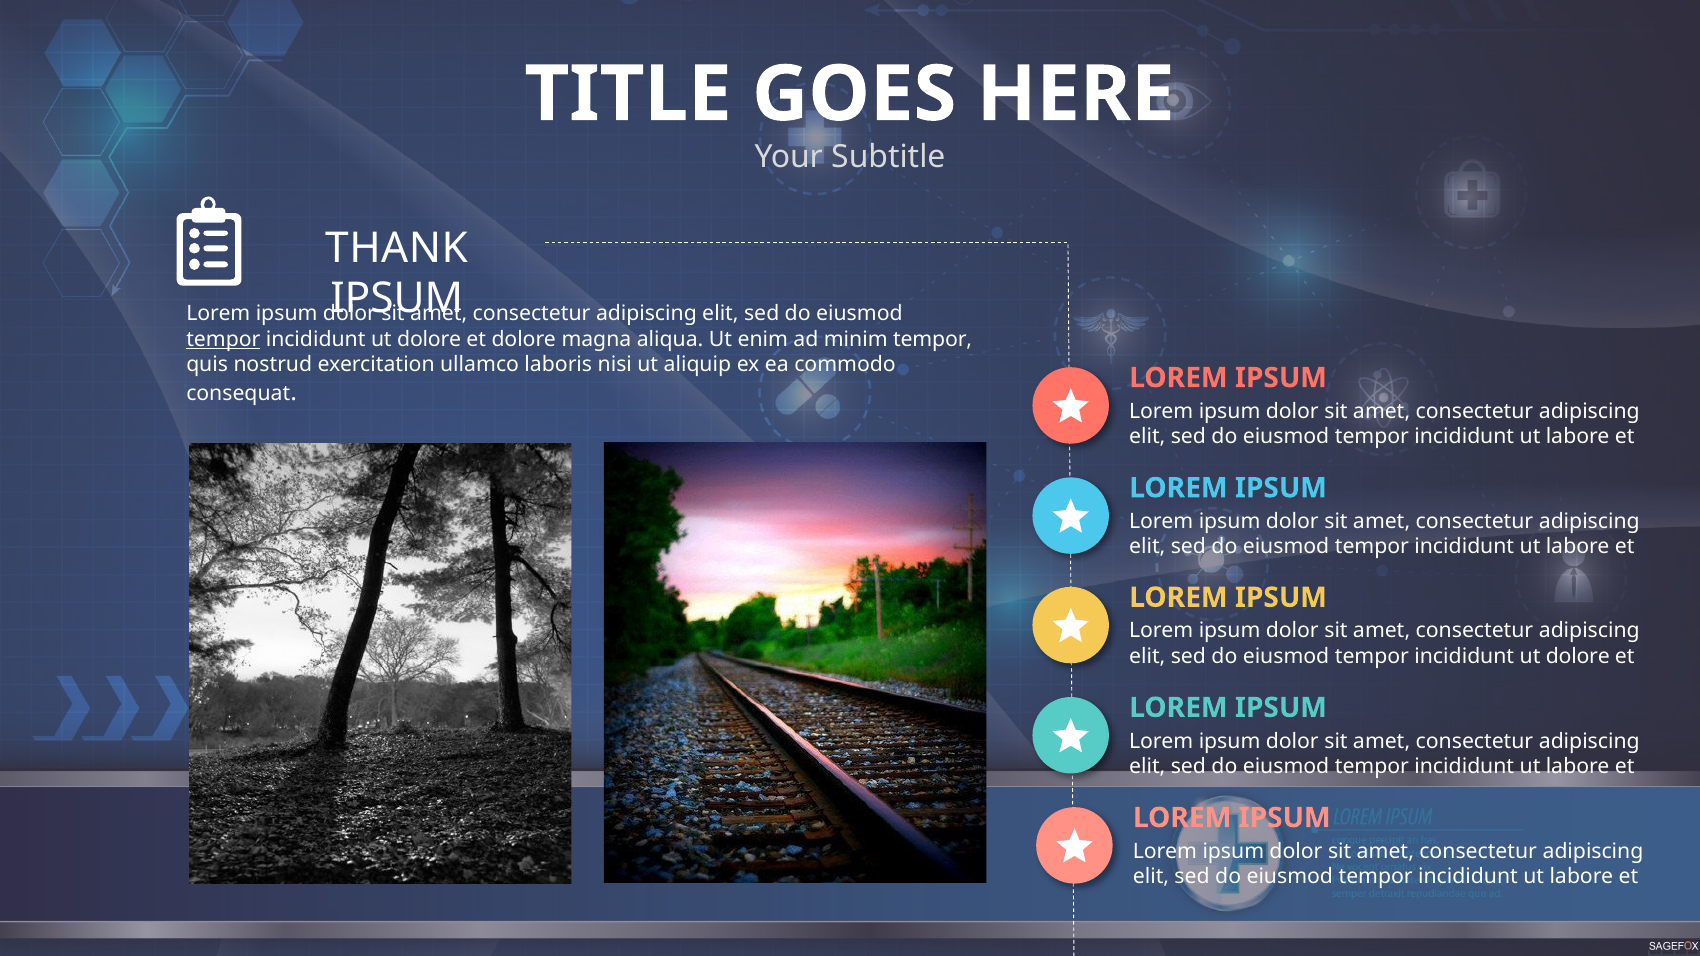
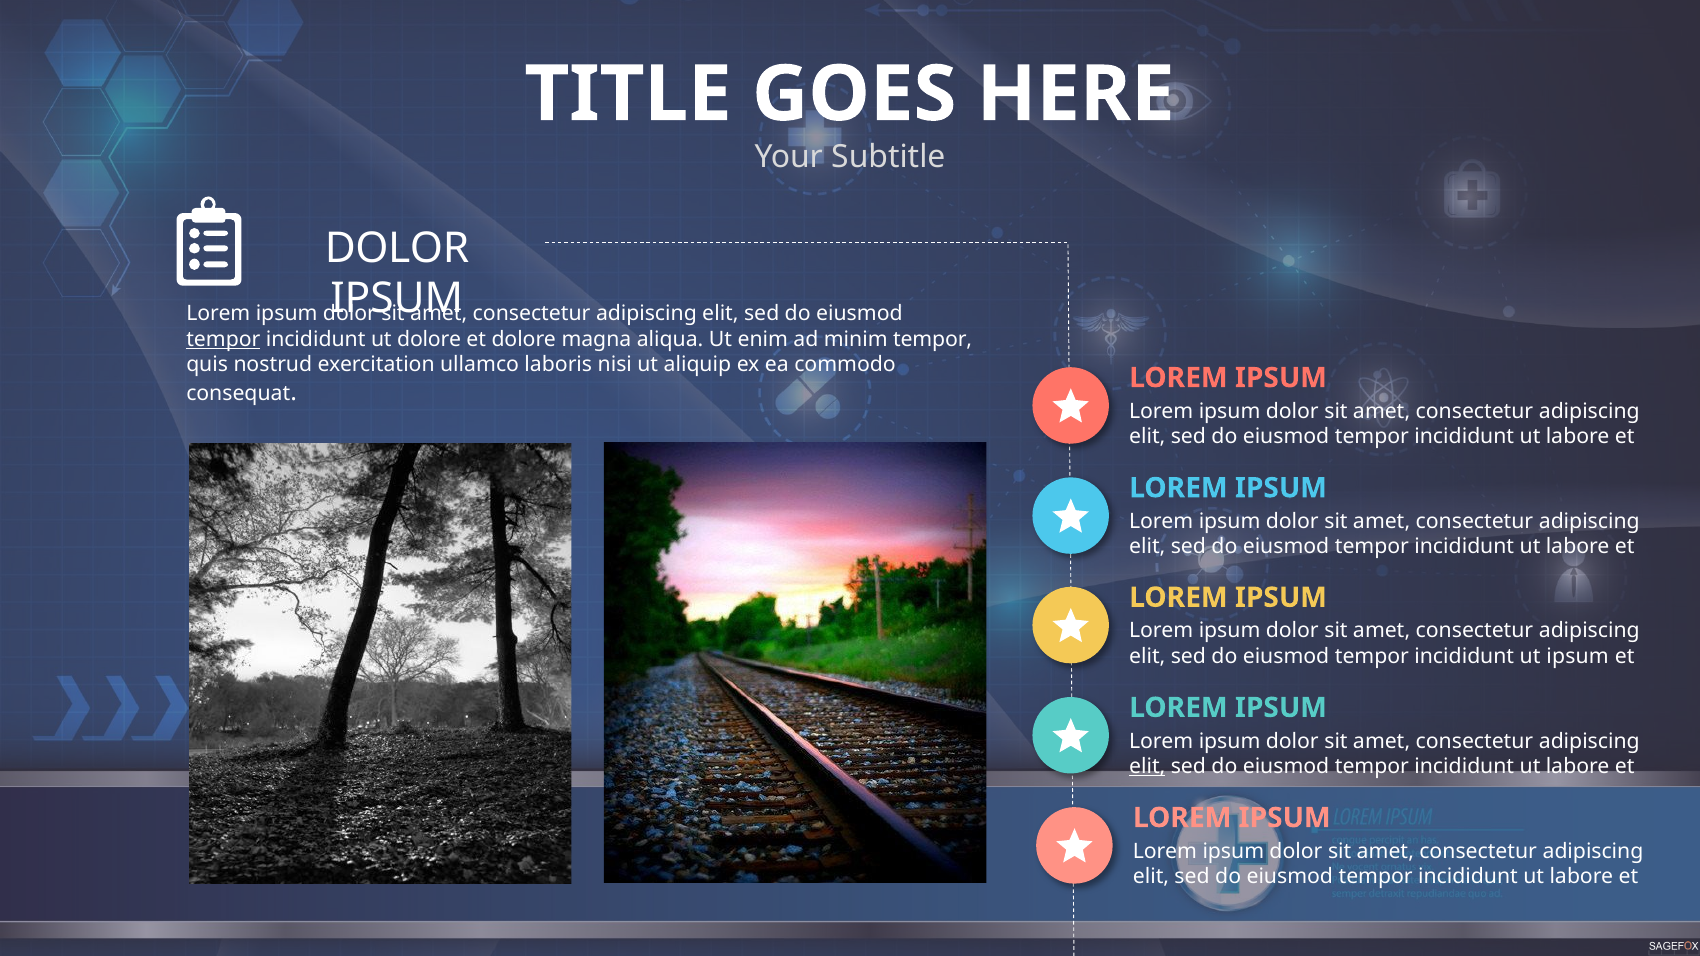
THANK at (397, 248): THANK -> DOLOR
dolore at (1578, 657): dolore -> ipsum
elit at (1147, 767) underline: none -> present
